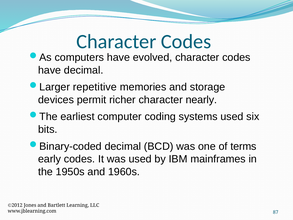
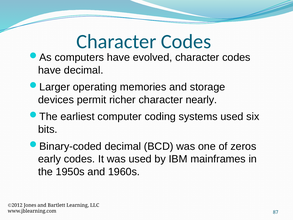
repetitive: repetitive -> operating
terms: terms -> zeros
